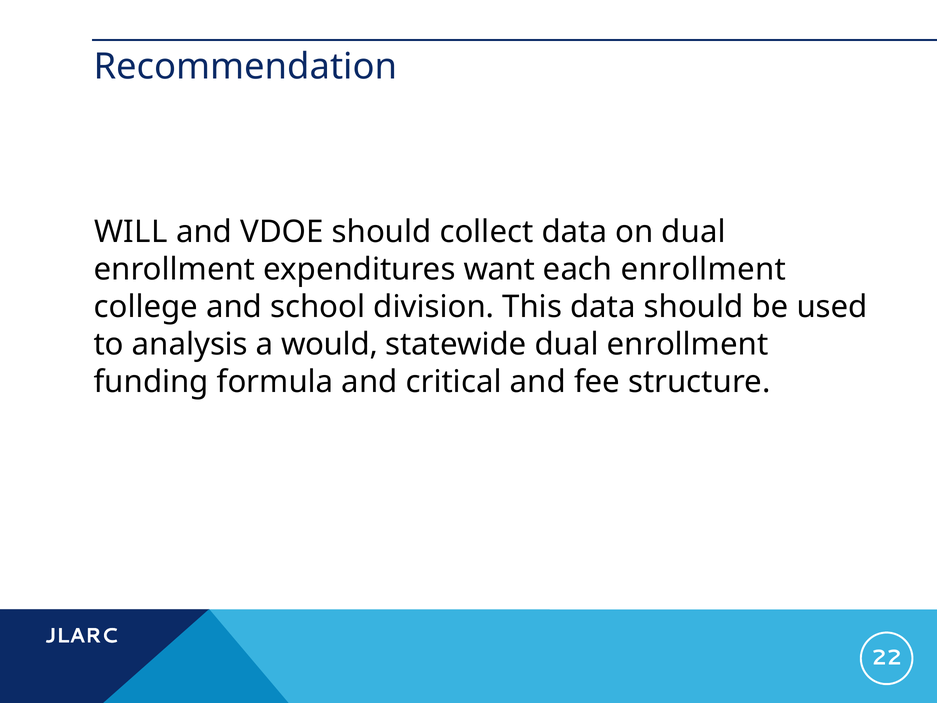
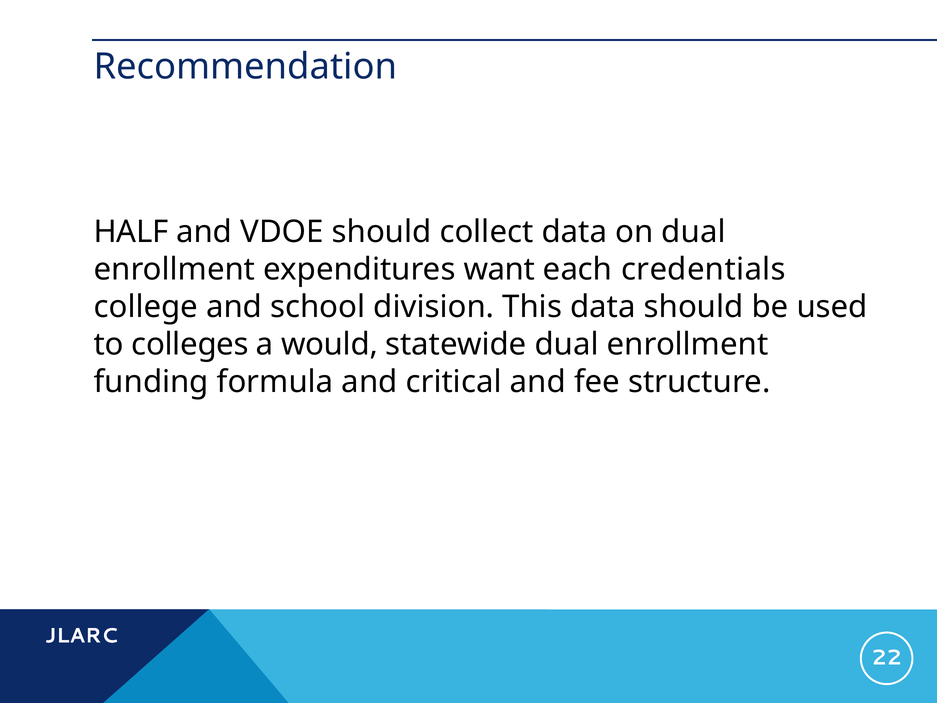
WILL: WILL -> HALF
each enrollment: enrollment -> credentials
analysis: analysis -> colleges
